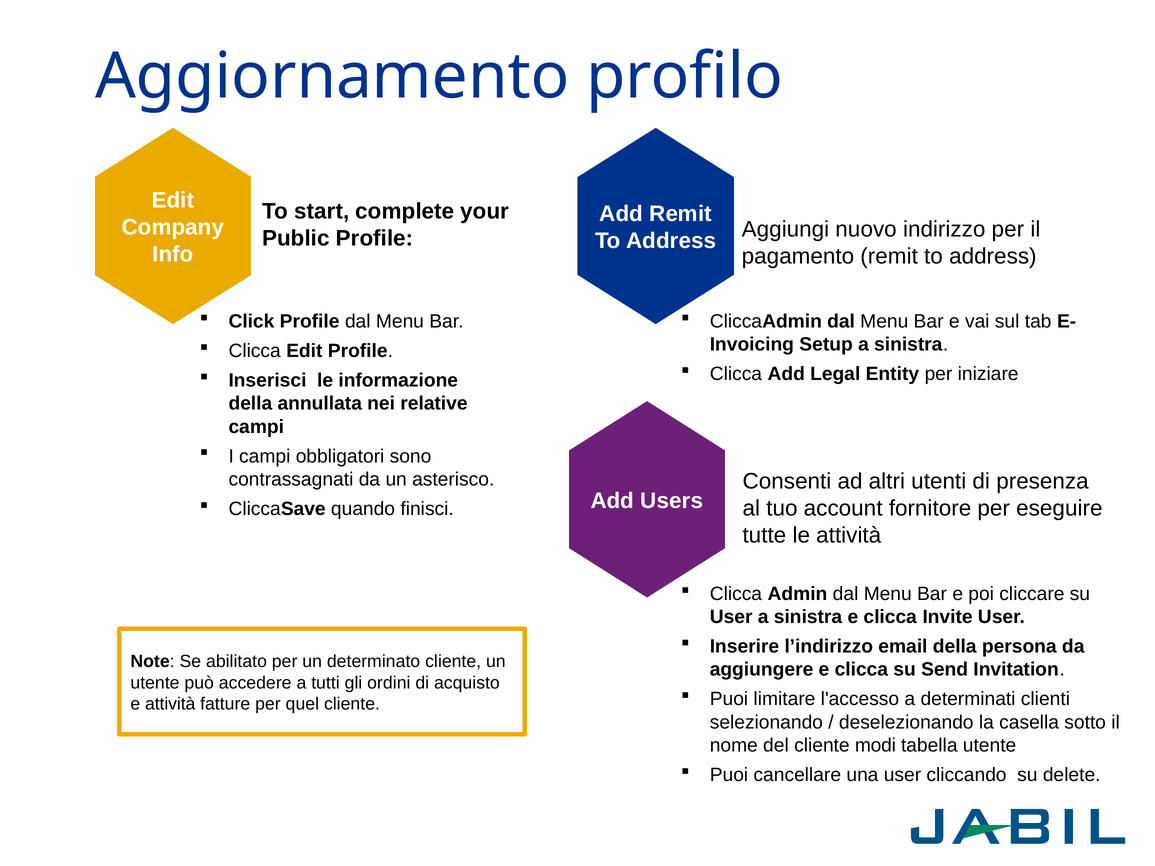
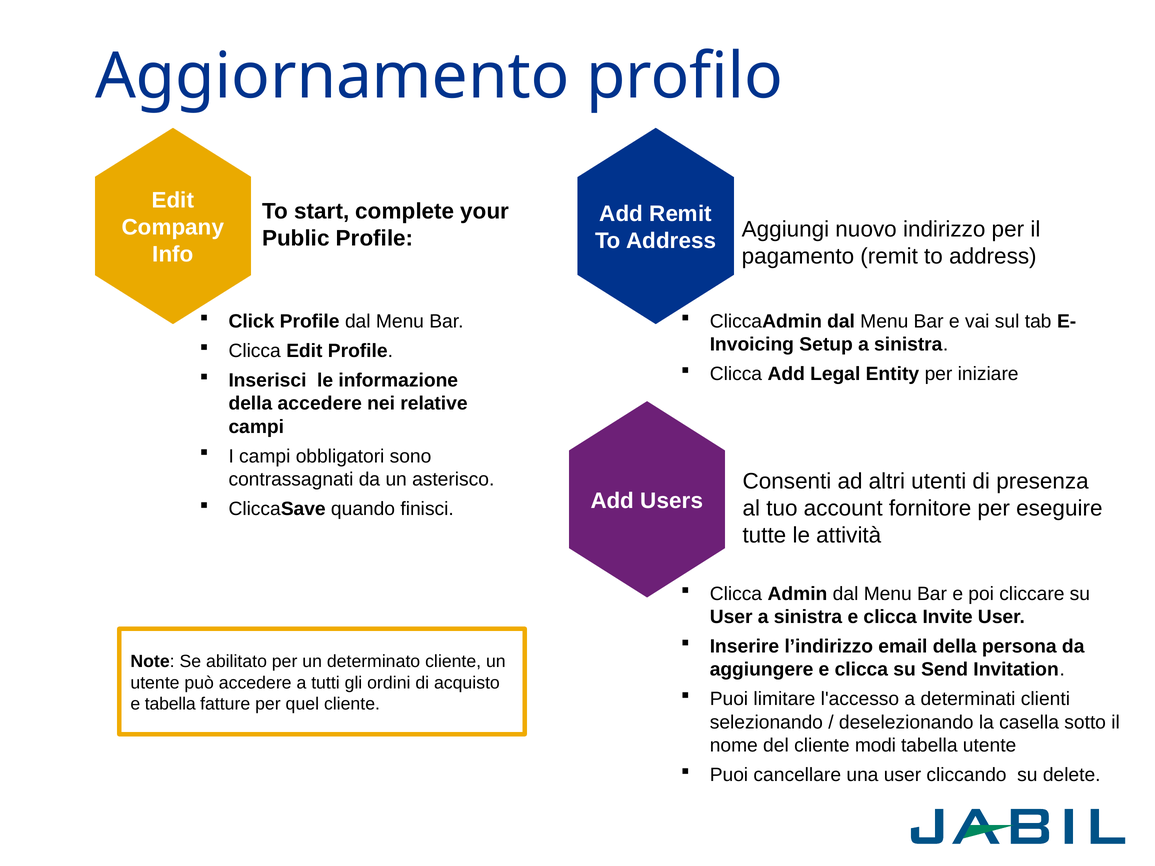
della annullata: annullata -> accedere
e attività: attività -> tabella
